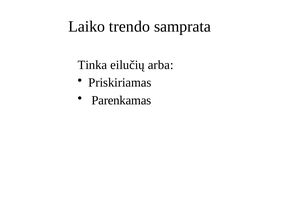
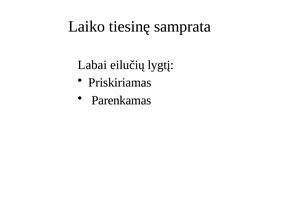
trendo: trendo -> tiesinę
Tinka: Tinka -> Labai
arba: arba -> lygtį
